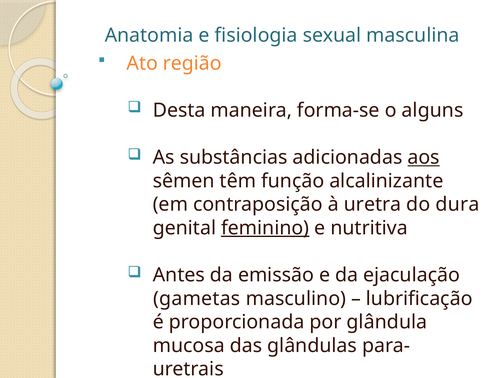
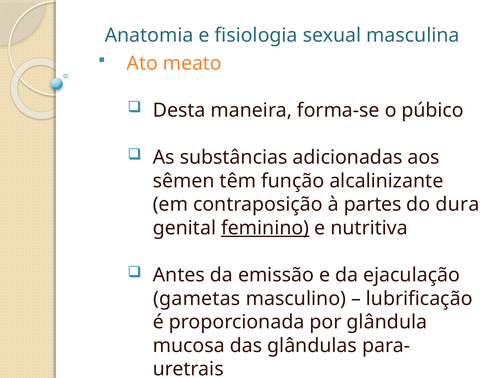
região: região -> meato
alguns: alguns -> púbico
aos underline: present -> none
uretra: uretra -> partes
